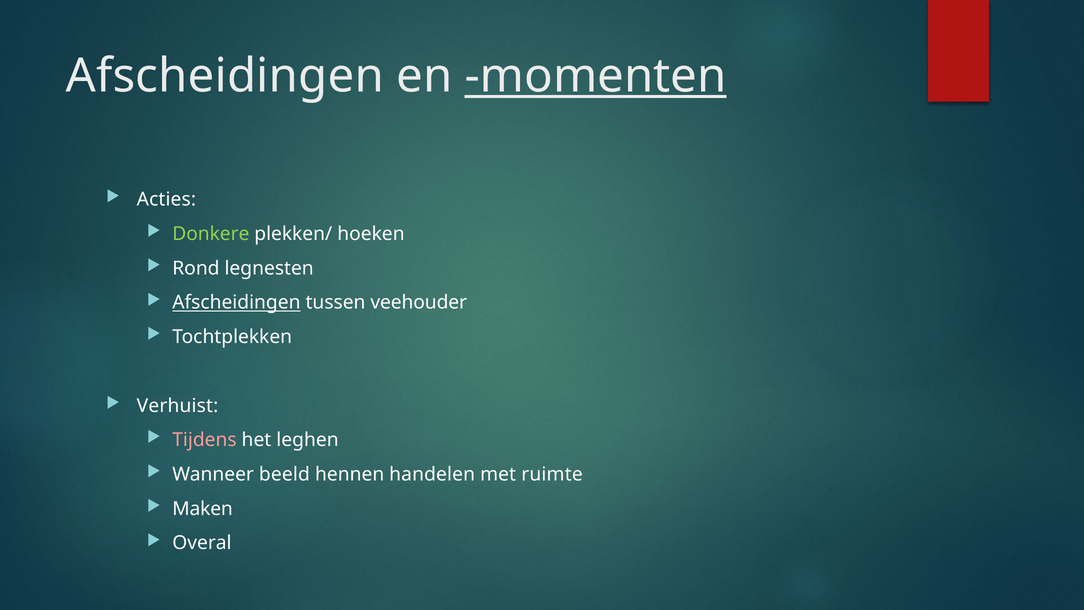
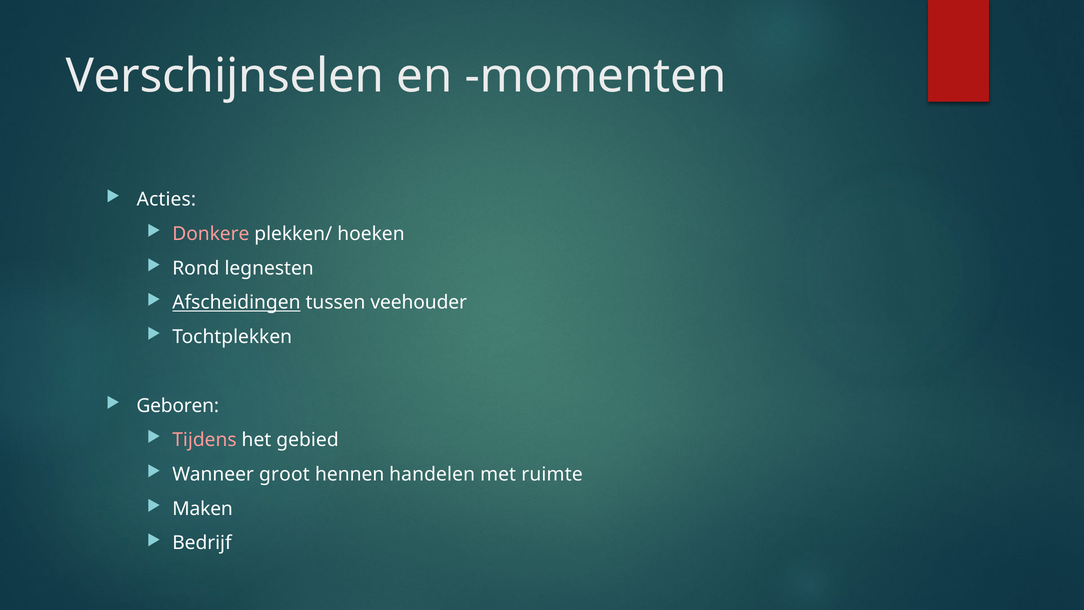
Afscheidingen at (225, 76): Afscheidingen -> Verschijnselen
momenten underline: present -> none
Donkere colour: light green -> pink
Verhuist: Verhuist -> Geboren
leghen: leghen -> gebied
beeld: beeld -> groot
Overal: Overal -> Bedrijf
